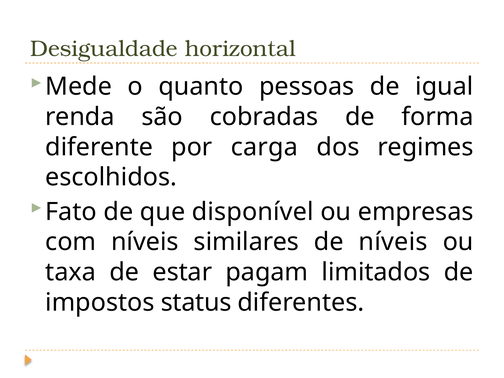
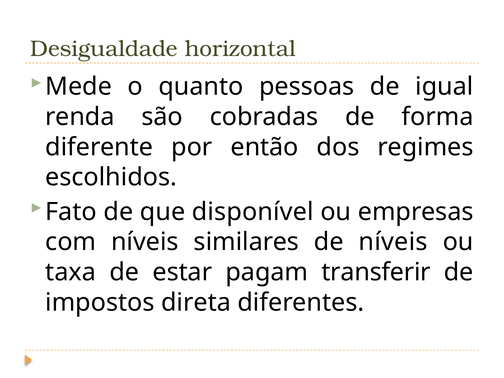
carga: carga -> então
limitados: limitados -> transferir
status: status -> direta
